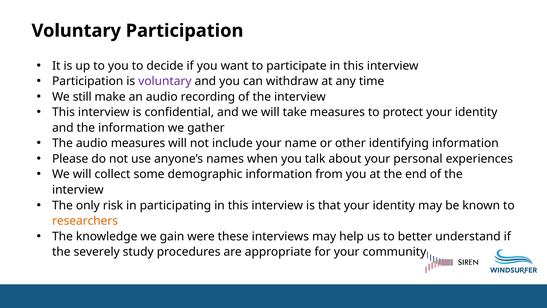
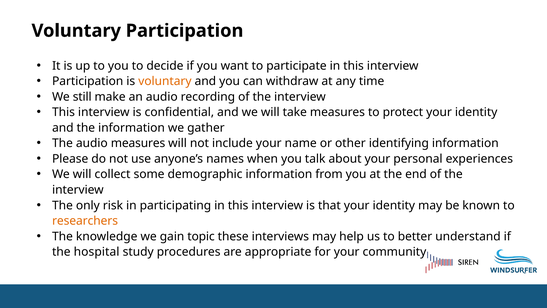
voluntary at (165, 81) colour: purple -> orange
were: were -> topic
severely: severely -> hospital
